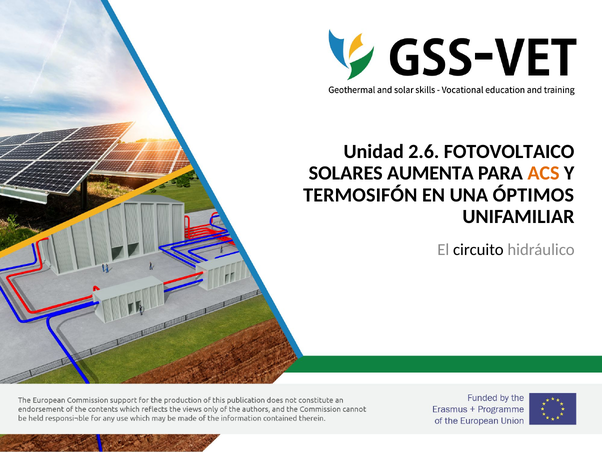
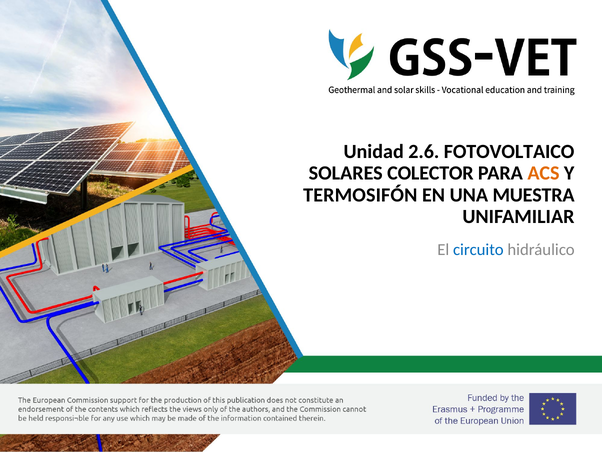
AUMENTA: AUMENTA -> COLECTOR
ÓPTIMOS: ÓPTIMOS -> MUESTRA
circuito colour: black -> blue
